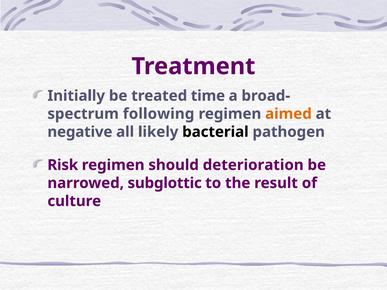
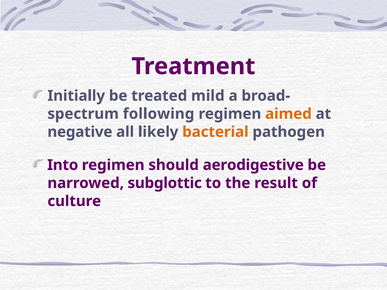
time: time -> mild
bacterial colour: black -> orange
Risk: Risk -> Into
deterioration: deterioration -> aerodigestive
